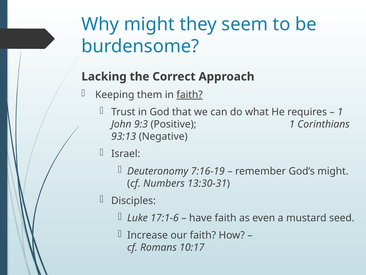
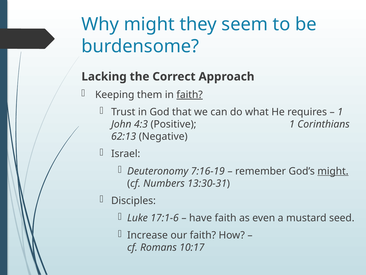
9:3: 9:3 -> 4:3
93:13: 93:13 -> 62:13
might at (333, 171) underline: none -> present
